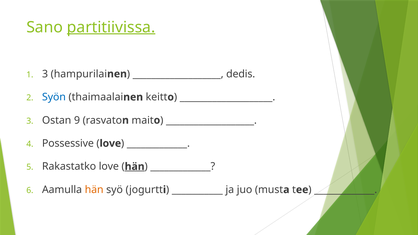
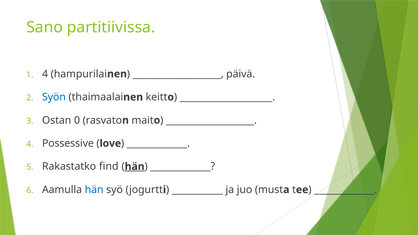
partitiivissa underline: present -> none
3 at (45, 74): 3 -> 4
dedis: dedis -> päivä
9: 9 -> 0
Rakastatko love: love -> find
hän at (94, 190) colour: orange -> blue
